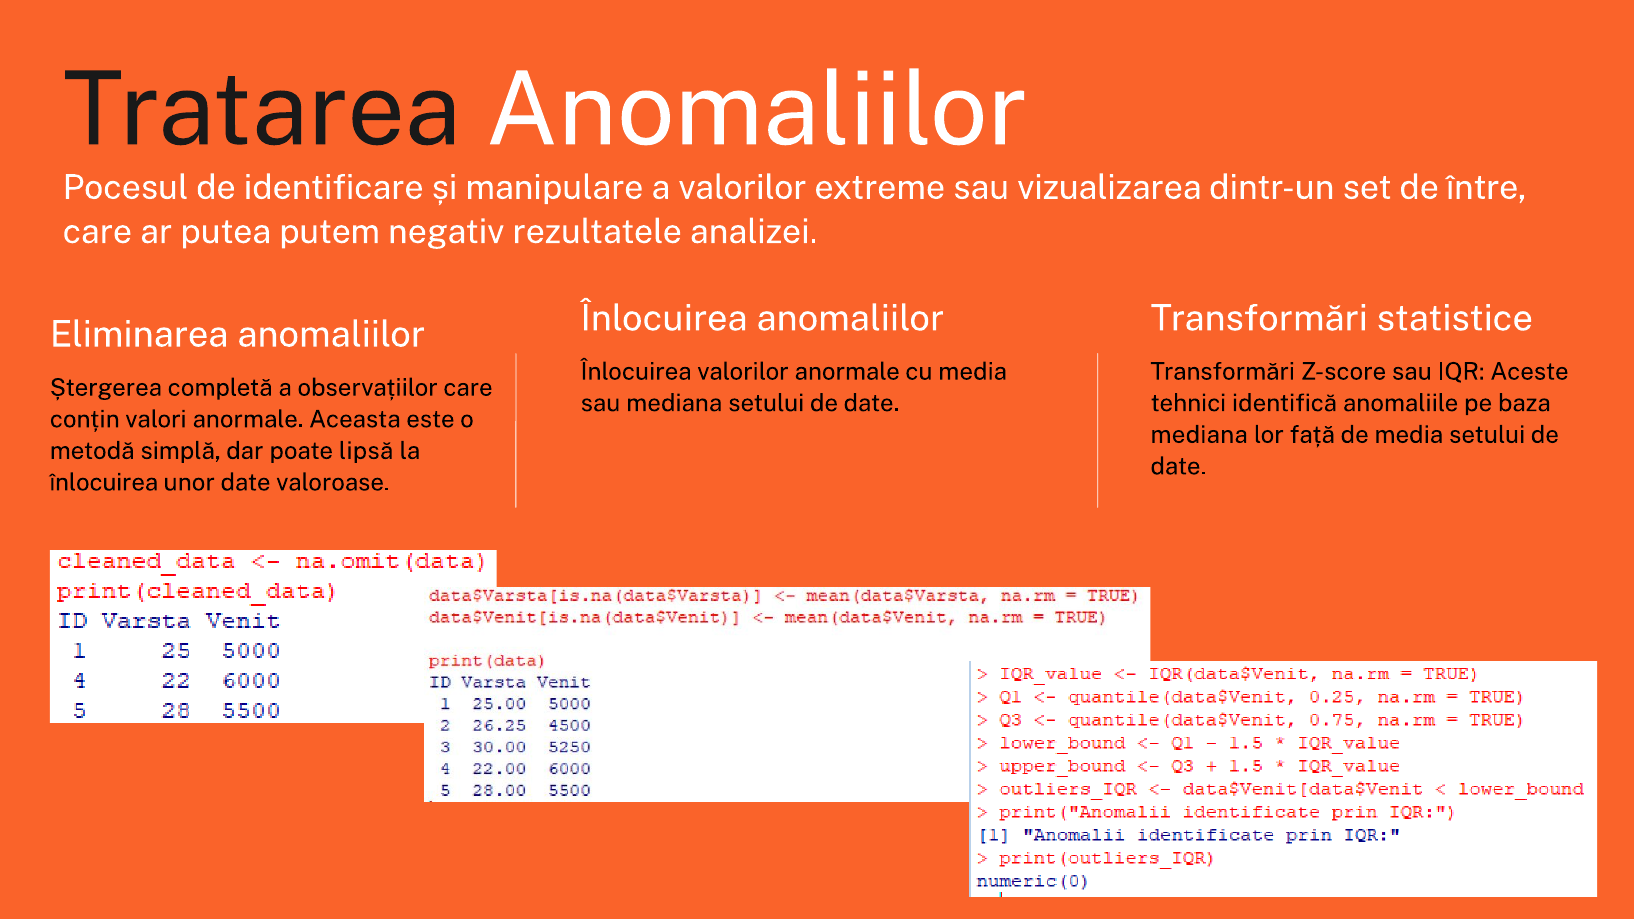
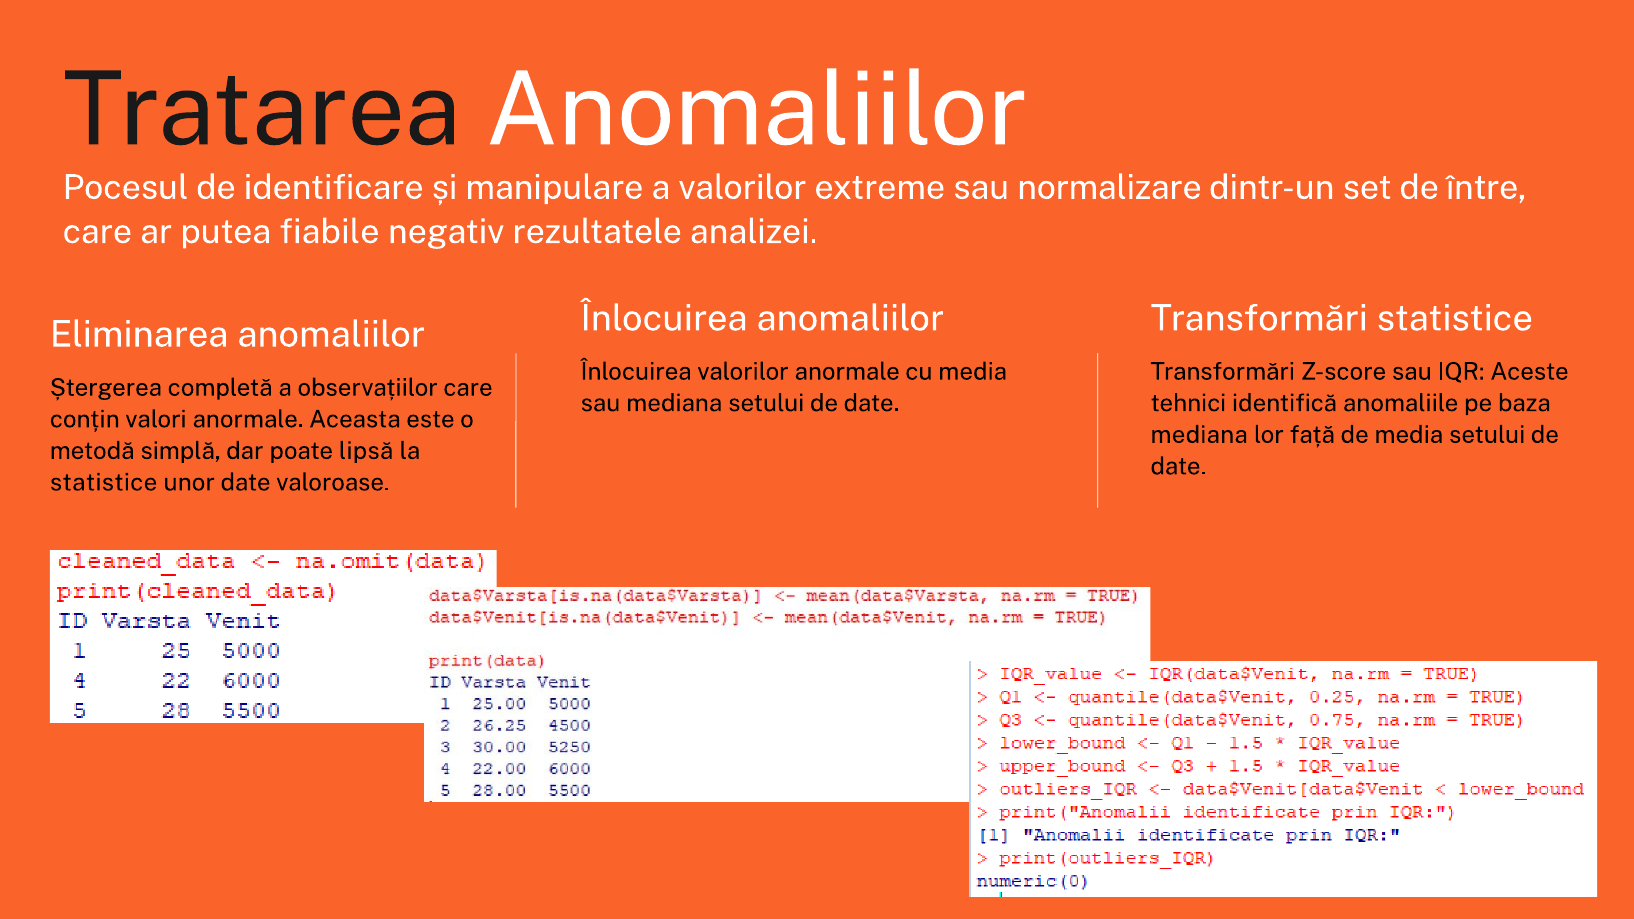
vizualizarea: vizualizarea -> normalizare
putem: putem -> fiabile
înlocuirea at (104, 483): înlocuirea -> statistice
